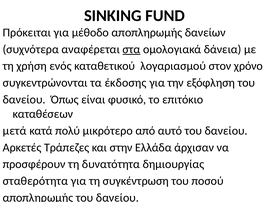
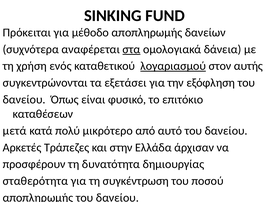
λογαριασμού underline: none -> present
χρόνο: χρόνο -> αυτής
έκδοσης: έκδοσης -> εξετάσει
